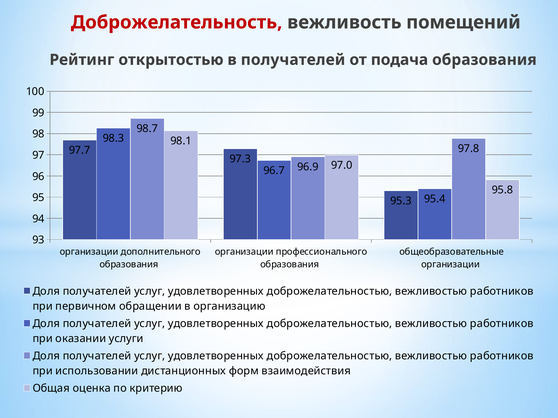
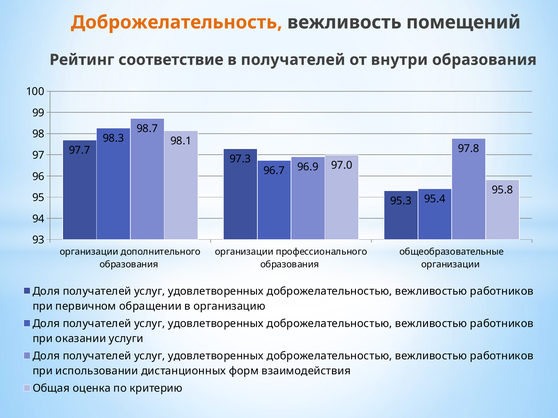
Доброжелательность colour: red -> orange
открытостью: открытостью -> соответствие
подача: подача -> внутри
